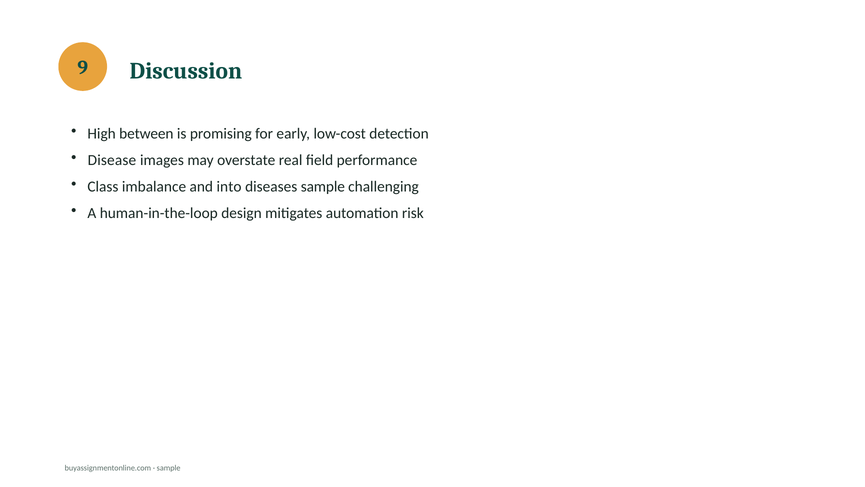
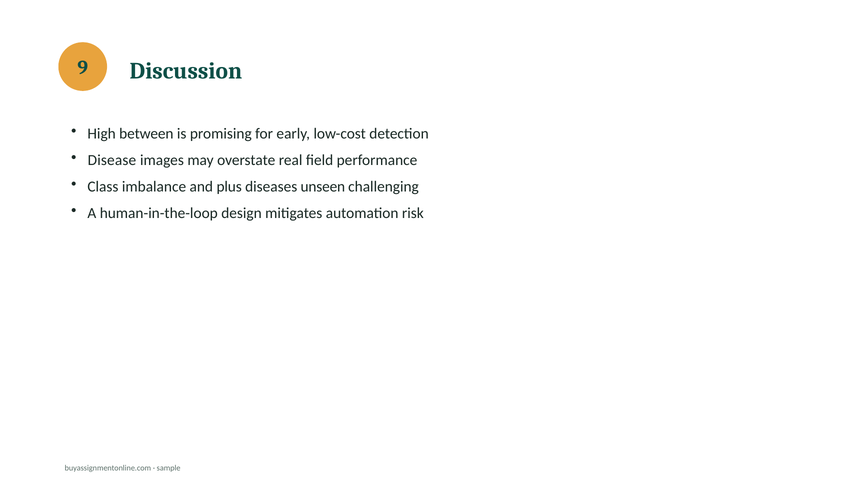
into: into -> plus
diseases sample: sample -> unseen
